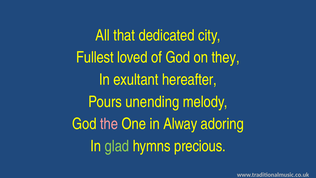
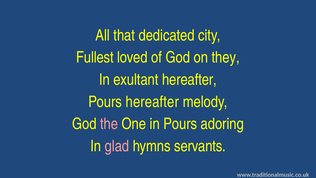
Pours unending: unending -> hereafter
in Alway: Alway -> Pours
glad colour: light green -> pink
precious: precious -> servants
